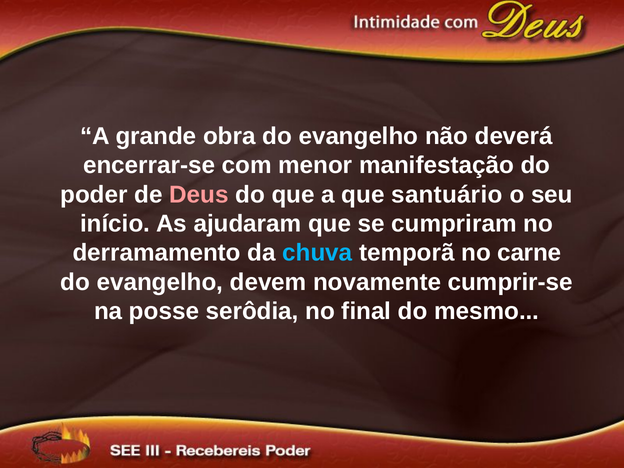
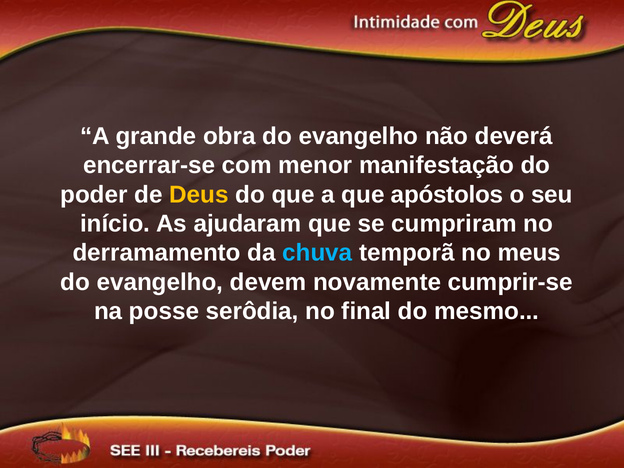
Deus colour: pink -> yellow
santuário: santuário -> apóstolos
carne: carne -> meus
